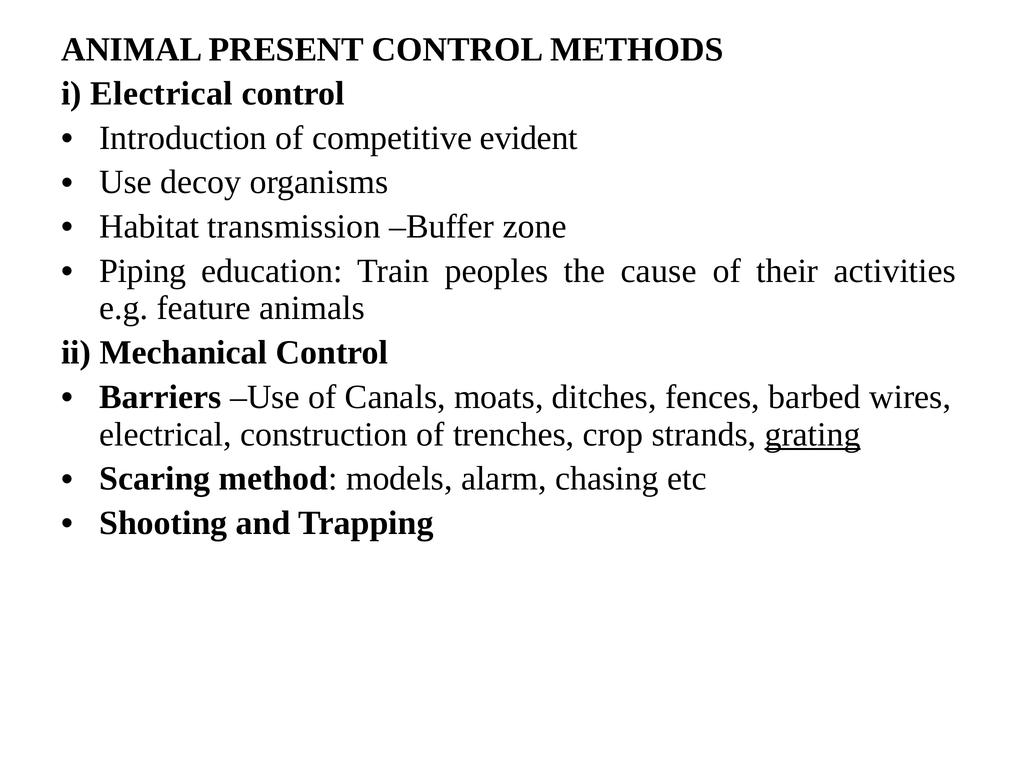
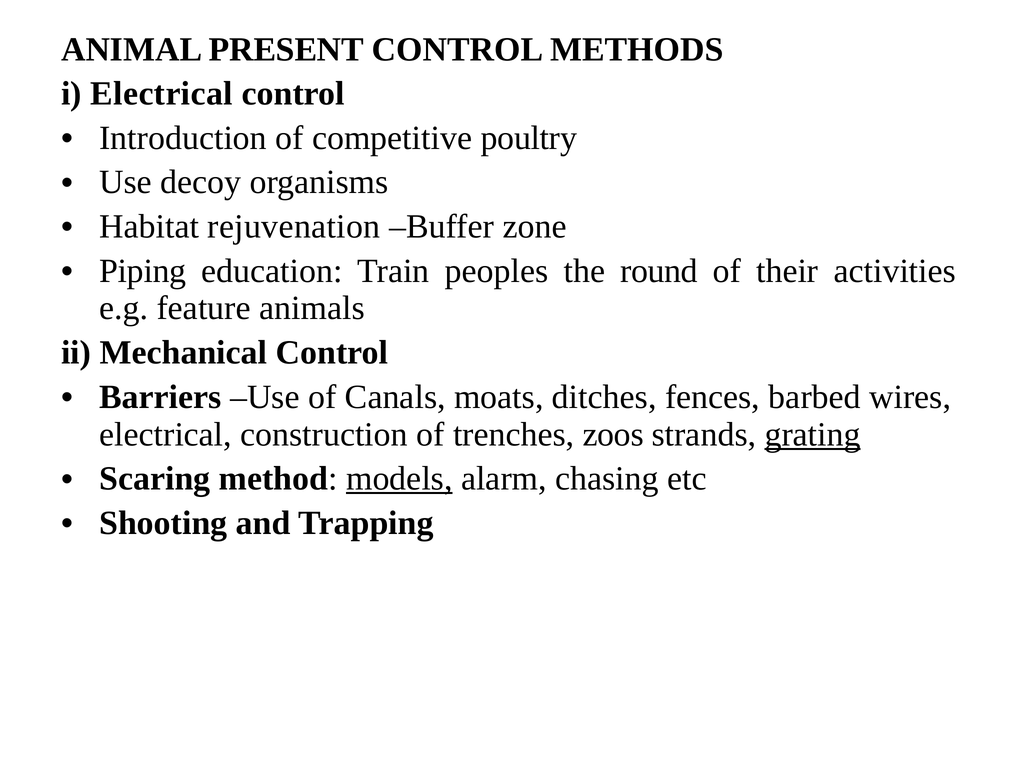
evident: evident -> poultry
transmission: transmission -> rejuvenation
cause: cause -> round
crop: crop -> zoos
models underline: none -> present
